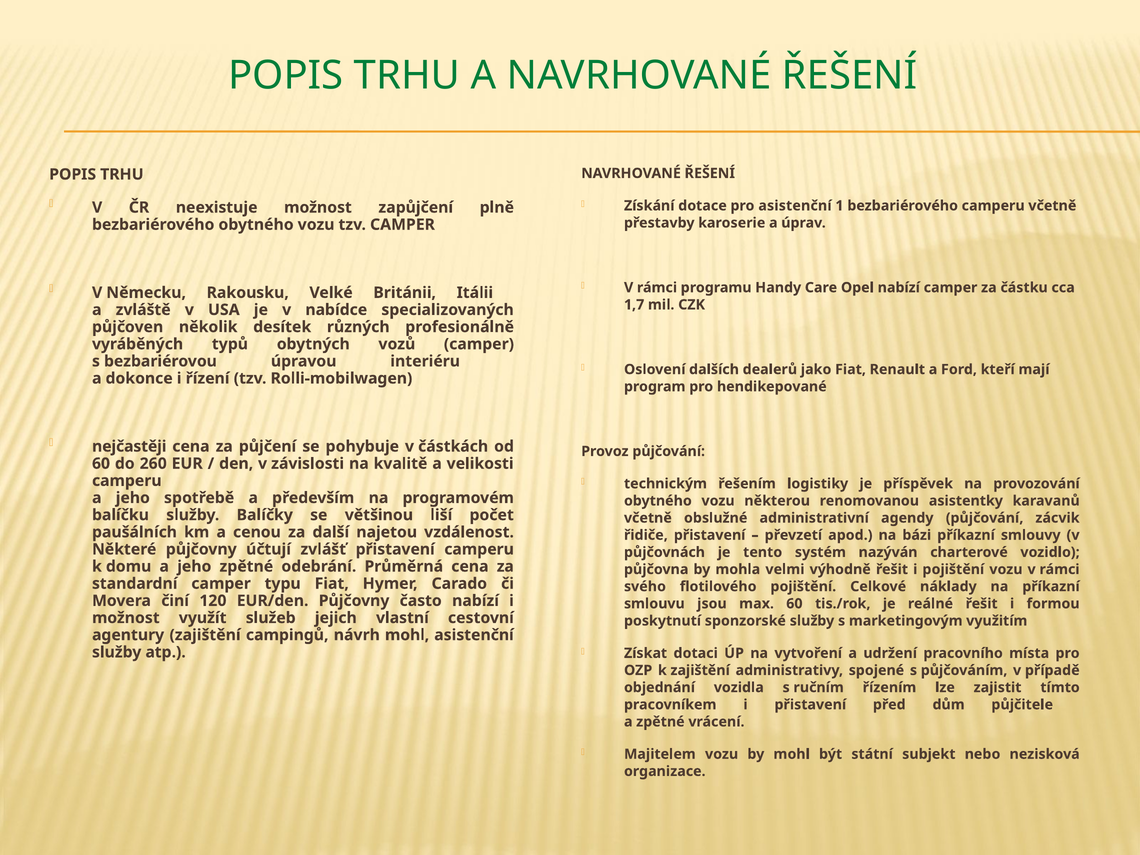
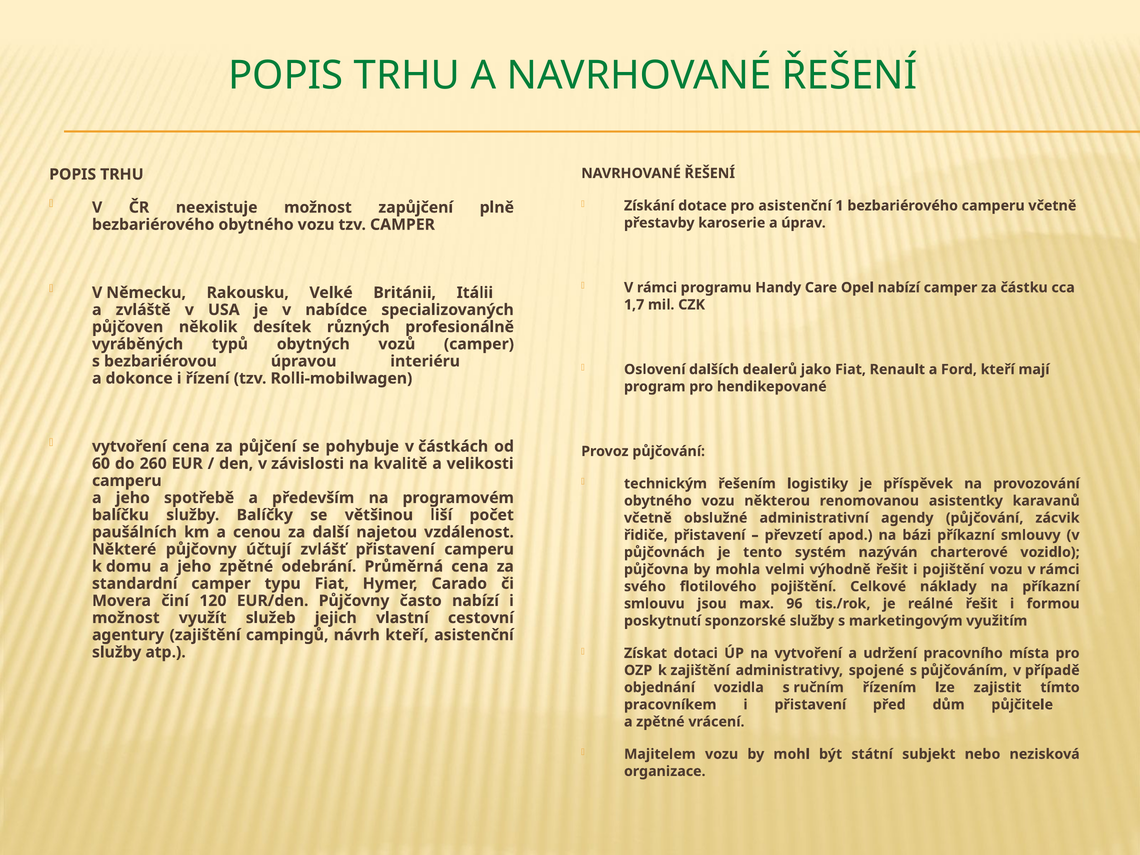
nejčastěji at (129, 446): nejčastěji -> vytvoření
max 60: 60 -> 96
návrh mohl: mohl -> kteří
